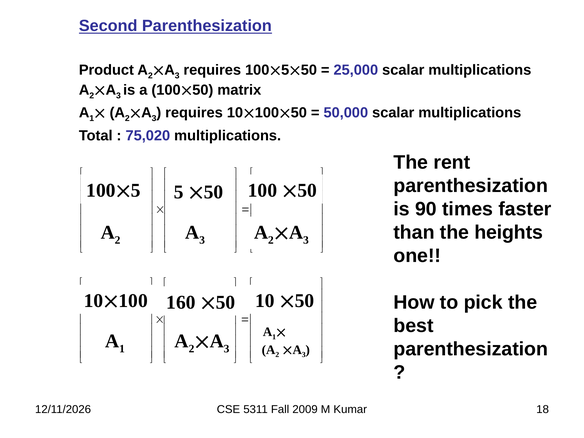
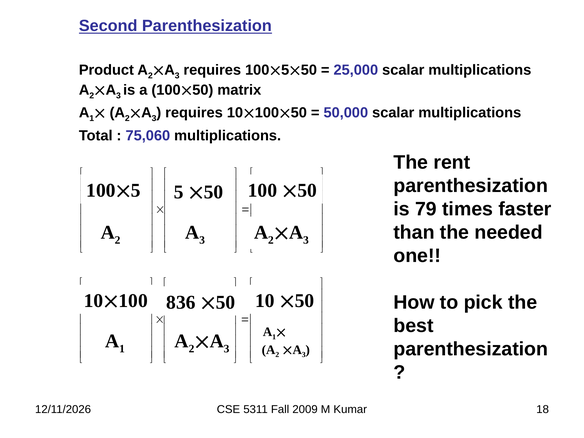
75,020: 75,020 -> 75,060
90: 90 -> 79
heights: heights -> needed
160: 160 -> 836
